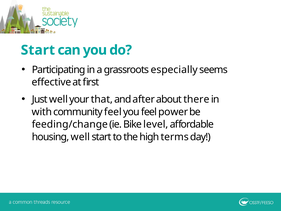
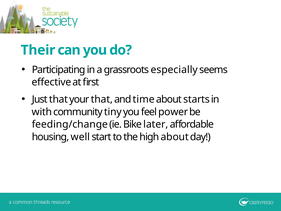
Start at (38, 50): Start -> Their
Just well: well -> that
after: after -> time
there: there -> starts
community feel: feel -> tiny
level: level -> later
high terms: terms -> about
